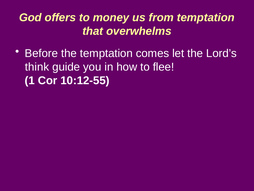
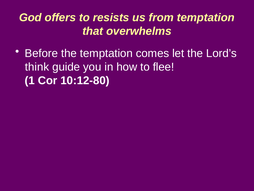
money: money -> resists
10:12-55: 10:12-55 -> 10:12-80
